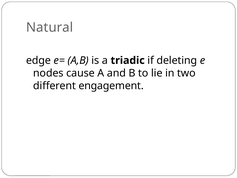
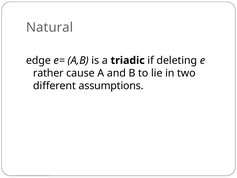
nodes: nodes -> rather
engagement: engagement -> assumptions
